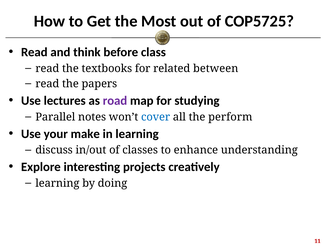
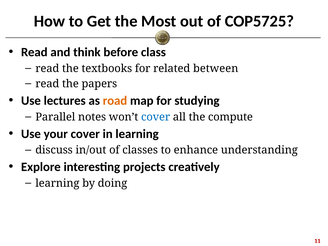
road colour: purple -> orange
perform: perform -> compute
your make: make -> cover
